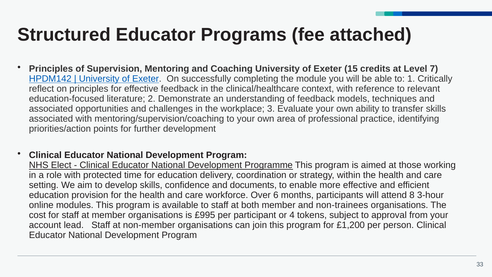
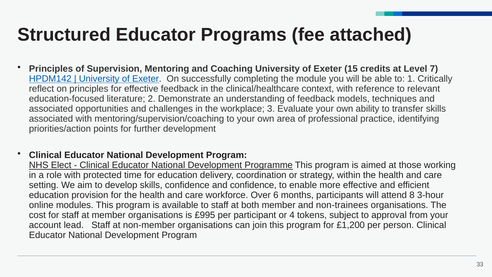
and documents: documents -> confidence
